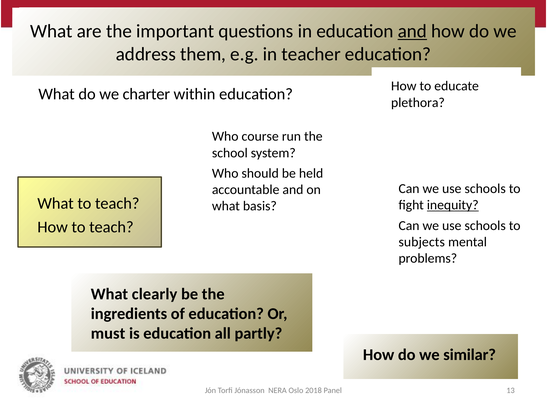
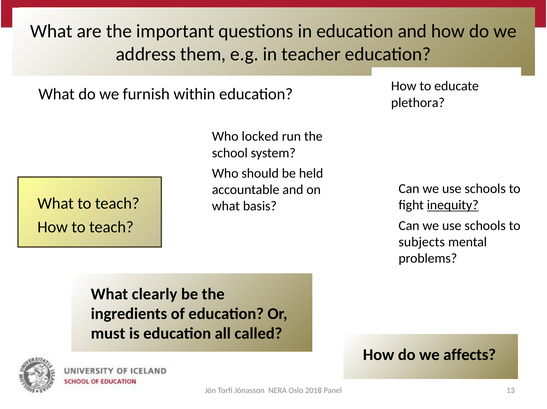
and at (412, 31) underline: present -> none
charter: charter -> furnish
course: course -> locked
partly: partly -> called
similar: similar -> affects
